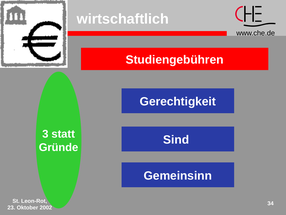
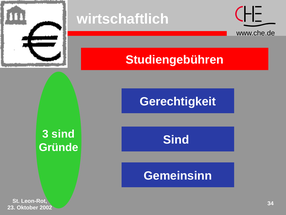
3 statt: statt -> sind
